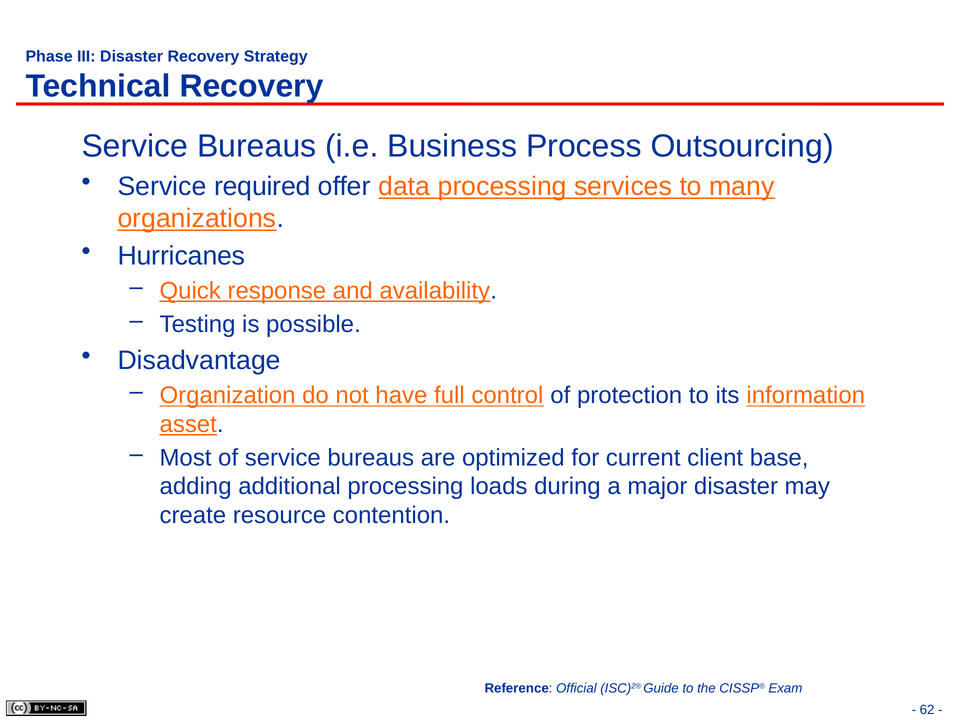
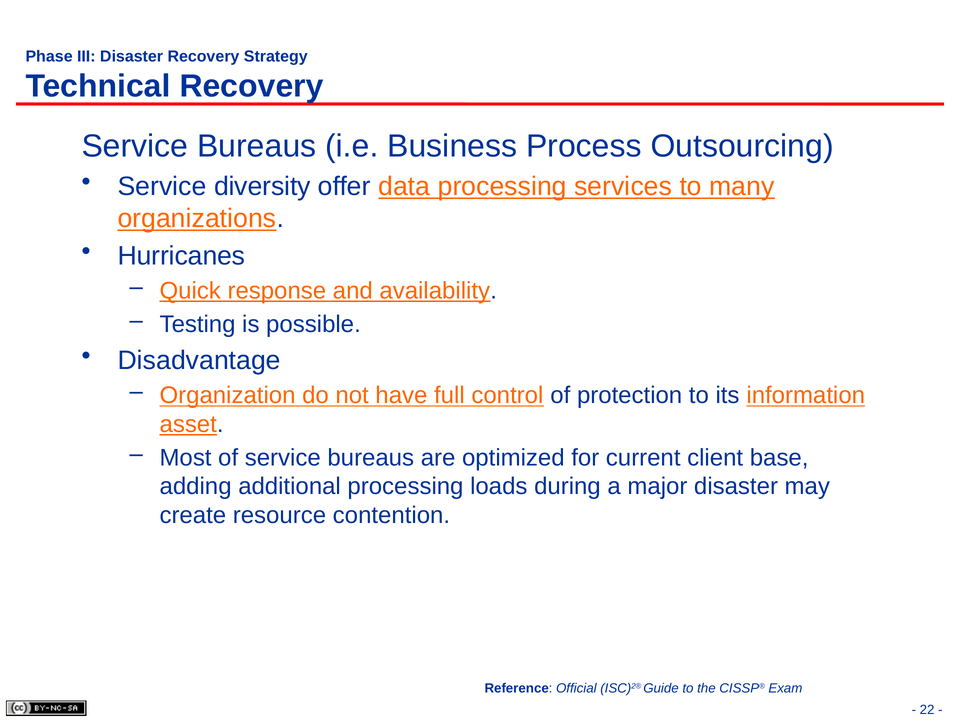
required: required -> diversity
62: 62 -> 22
